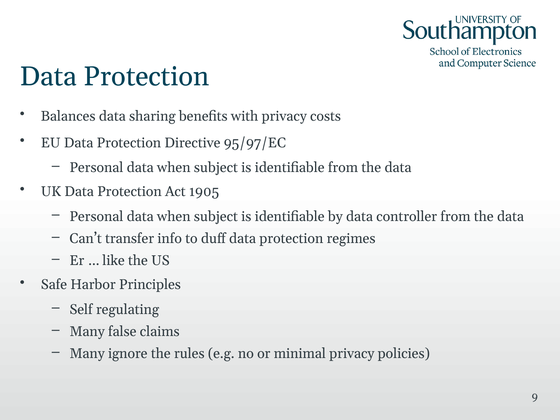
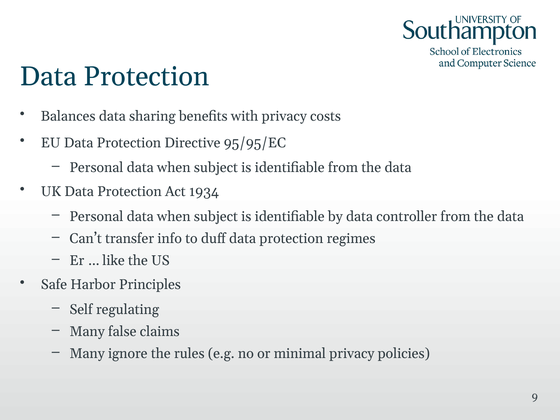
95/97/EC: 95/97/EC -> 95/95/EC
1905: 1905 -> 1934
